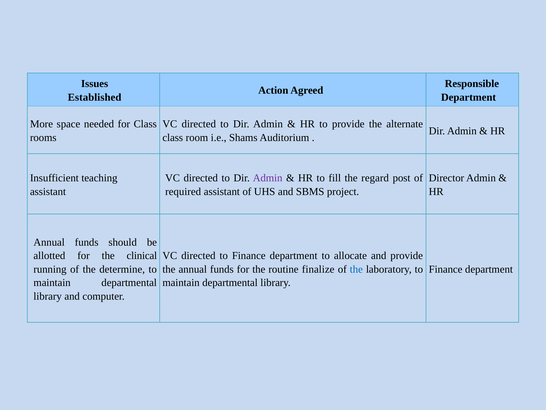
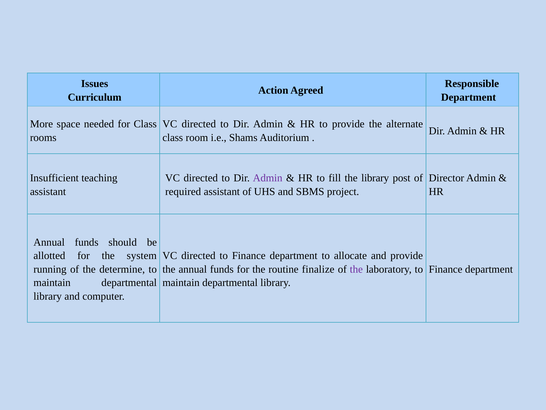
Established: Established -> Curriculum
the regard: regard -> library
clinical: clinical -> system
the at (356, 269) colour: blue -> purple
